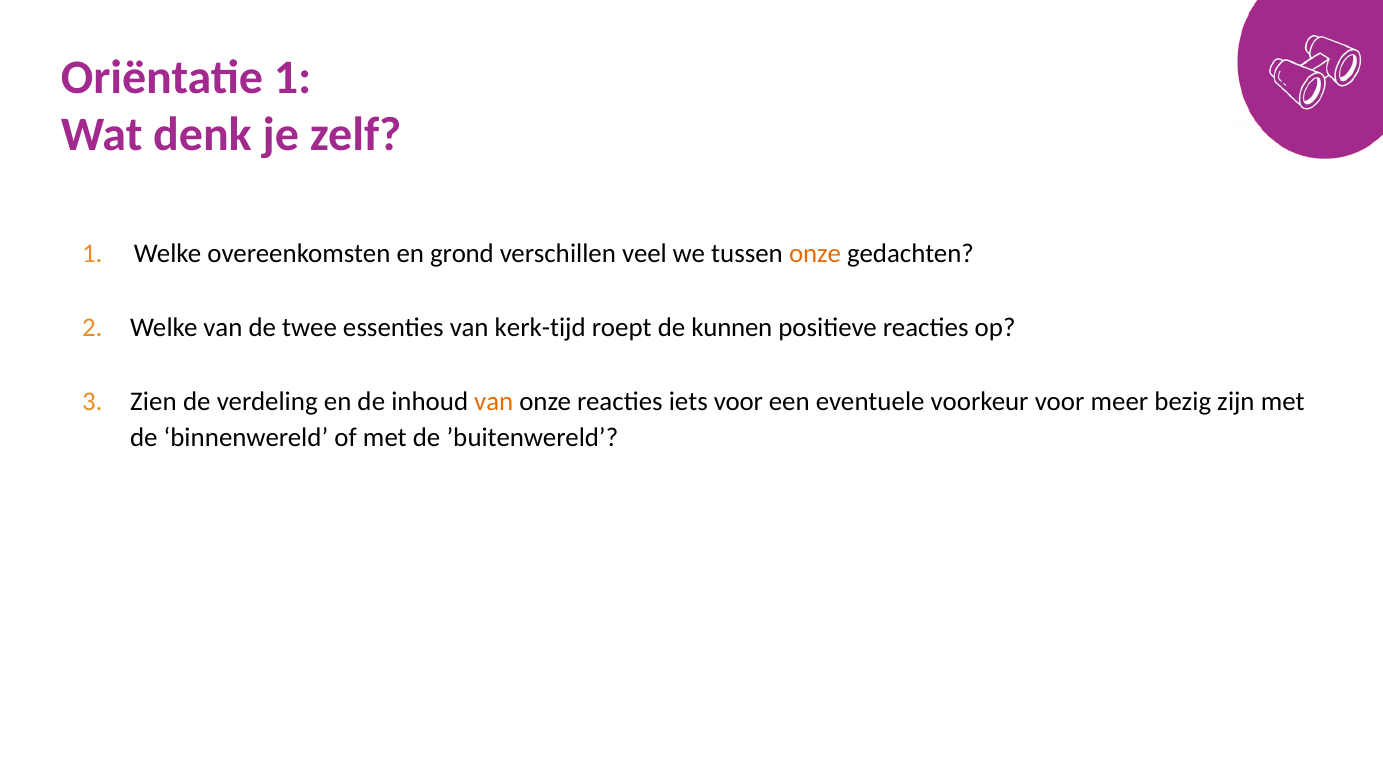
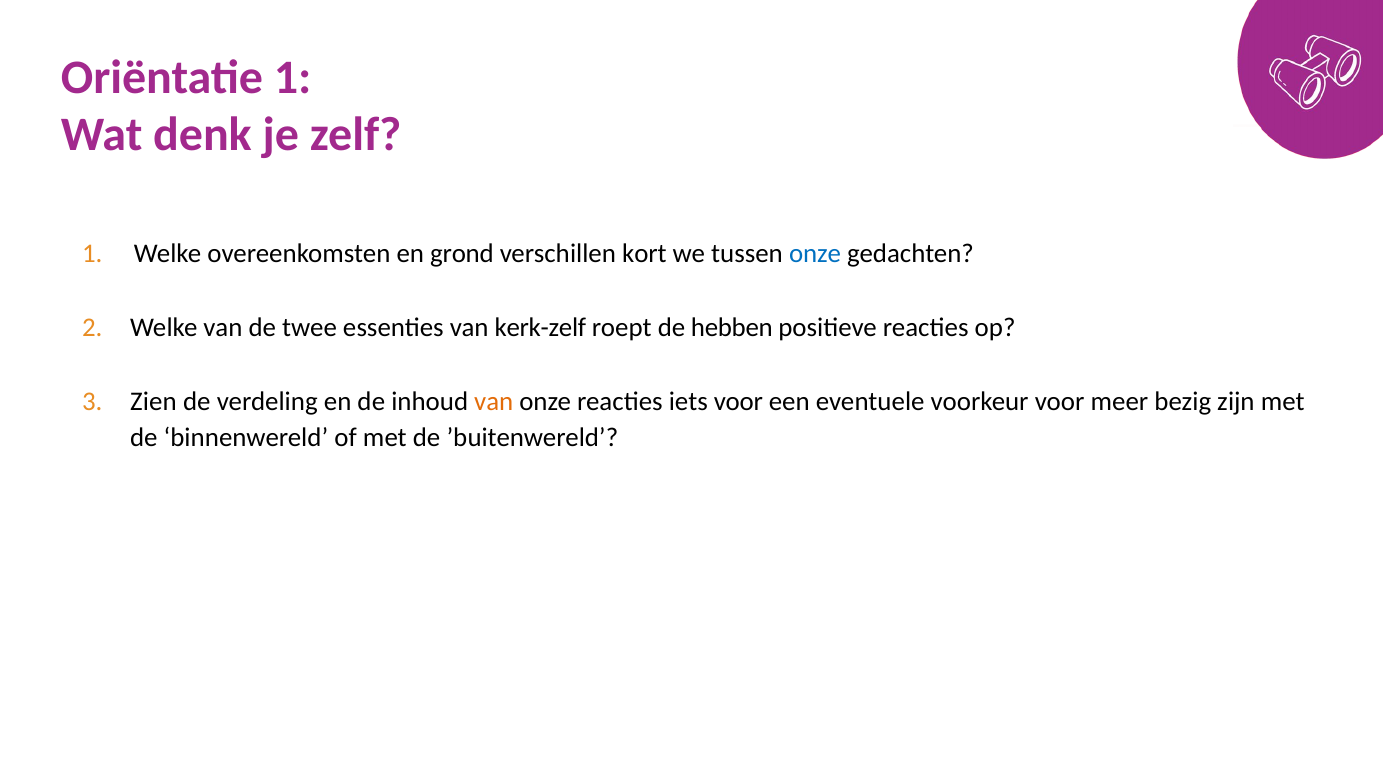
veel: veel -> kort
onze at (815, 254) colour: orange -> blue
kerk-tijd: kerk-tijd -> kerk-zelf
kunnen: kunnen -> hebben
